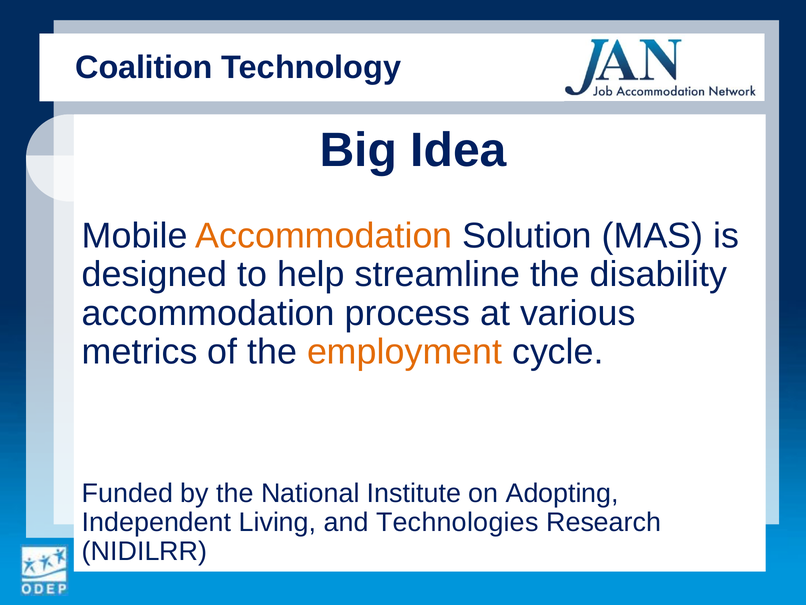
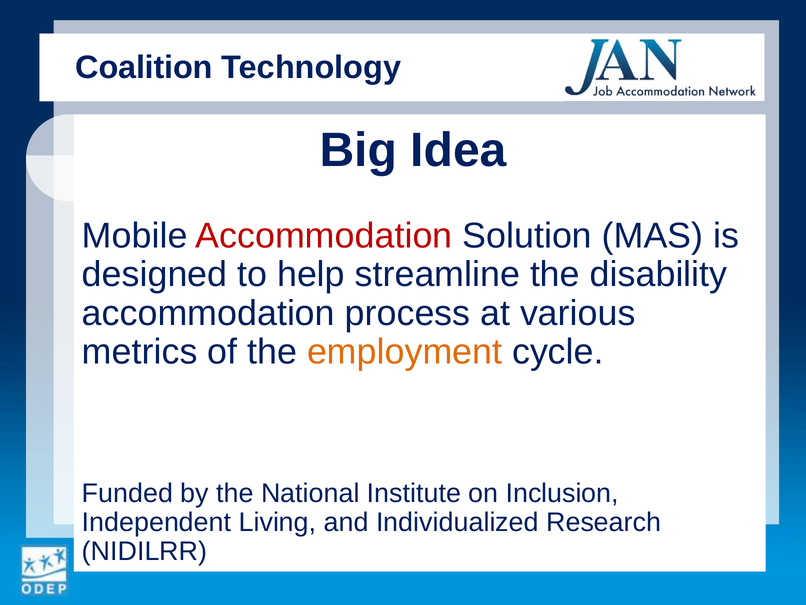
Accommodation at (324, 236) colour: orange -> red
Adopting: Adopting -> Inclusion
Technologies: Technologies -> Individualized
